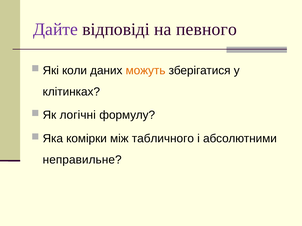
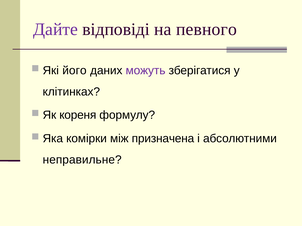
коли: коли -> його
можуть colour: orange -> purple
логічні: логічні -> кореня
табличного: табличного -> призначена
